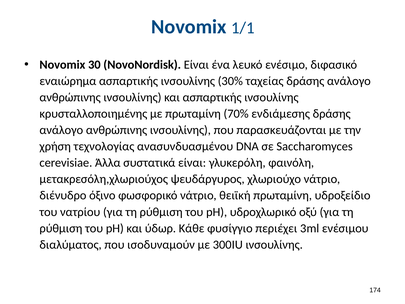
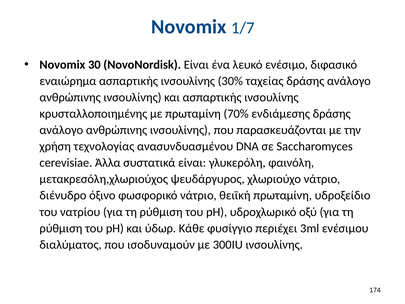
1/1: 1/1 -> 1/7
